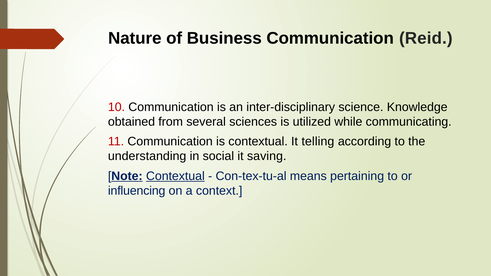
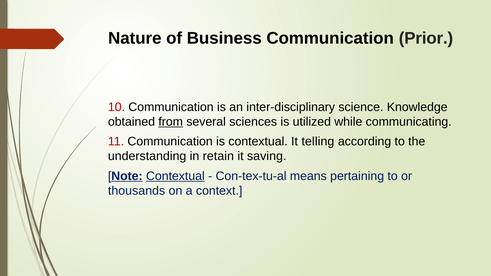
Reid: Reid -> Prior
from underline: none -> present
social: social -> retain
influencing: influencing -> thousands
